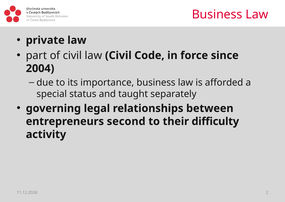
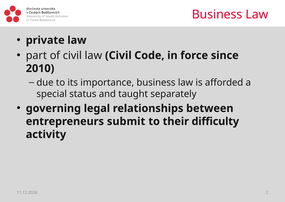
2004: 2004 -> 2010
second: second -> submit
